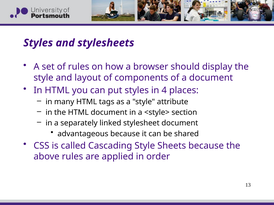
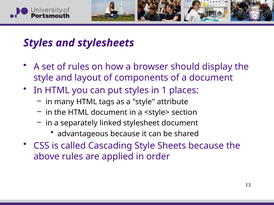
4: 4 -> 1
